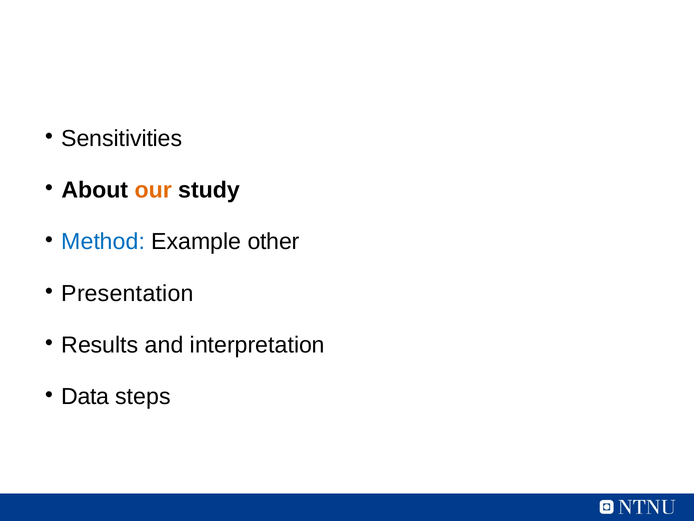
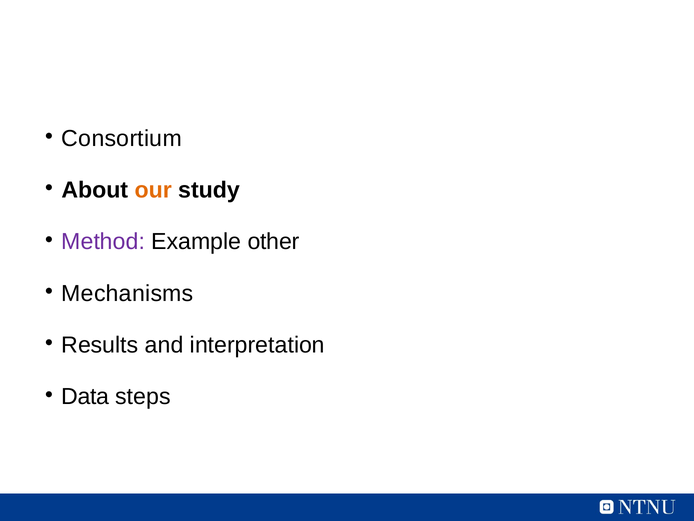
Sensitivities: Sensitivities -> Consortium
Method colour: blue -> purple
Presentation: Presentation -> Mechanisms
